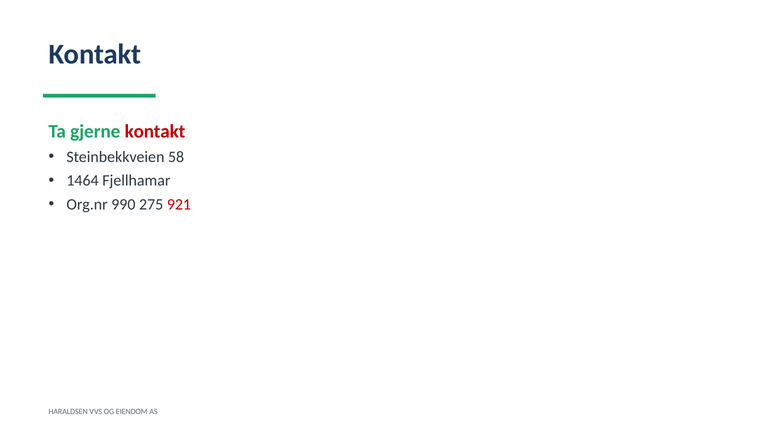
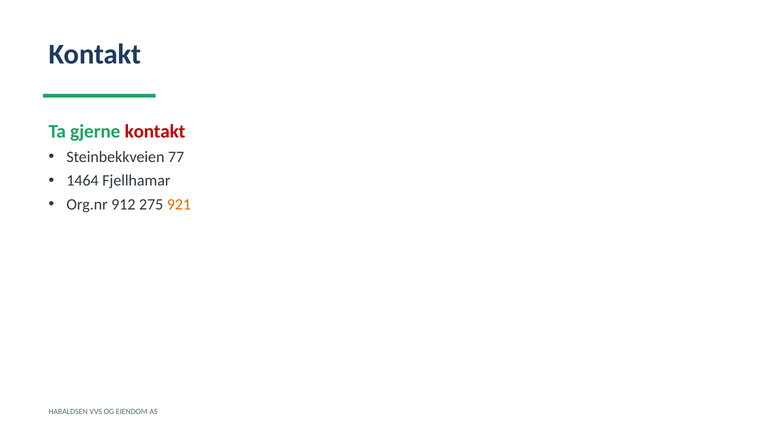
58: 58 -> 77
990: 990 -> 912
921 colour: red -> orange
